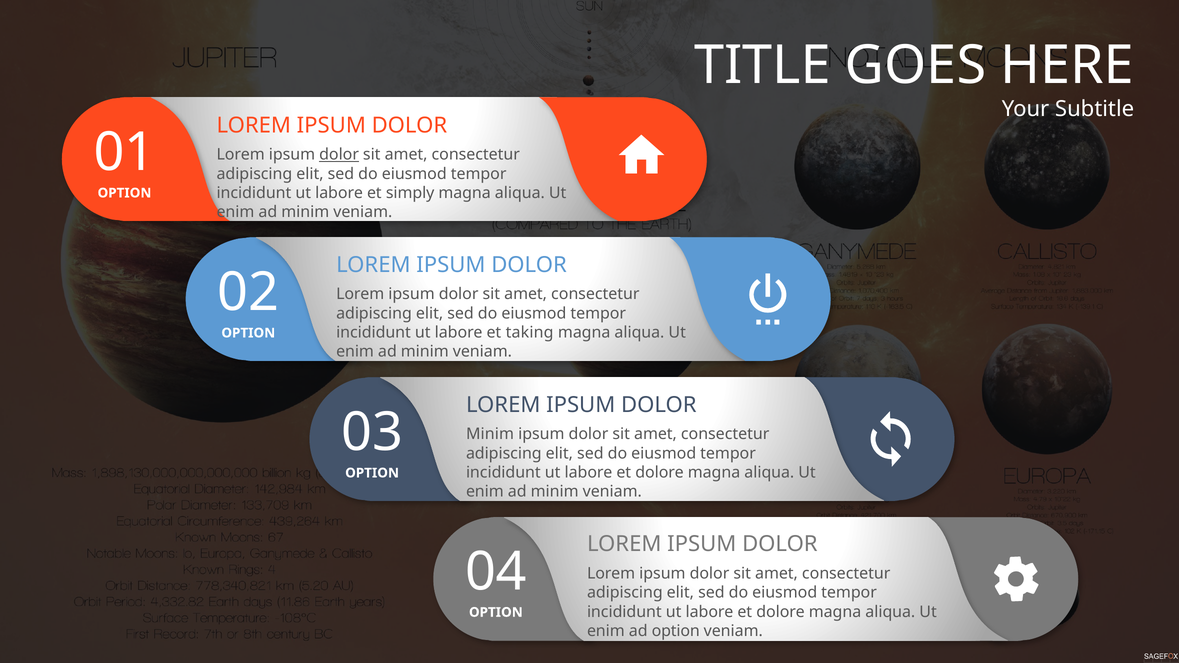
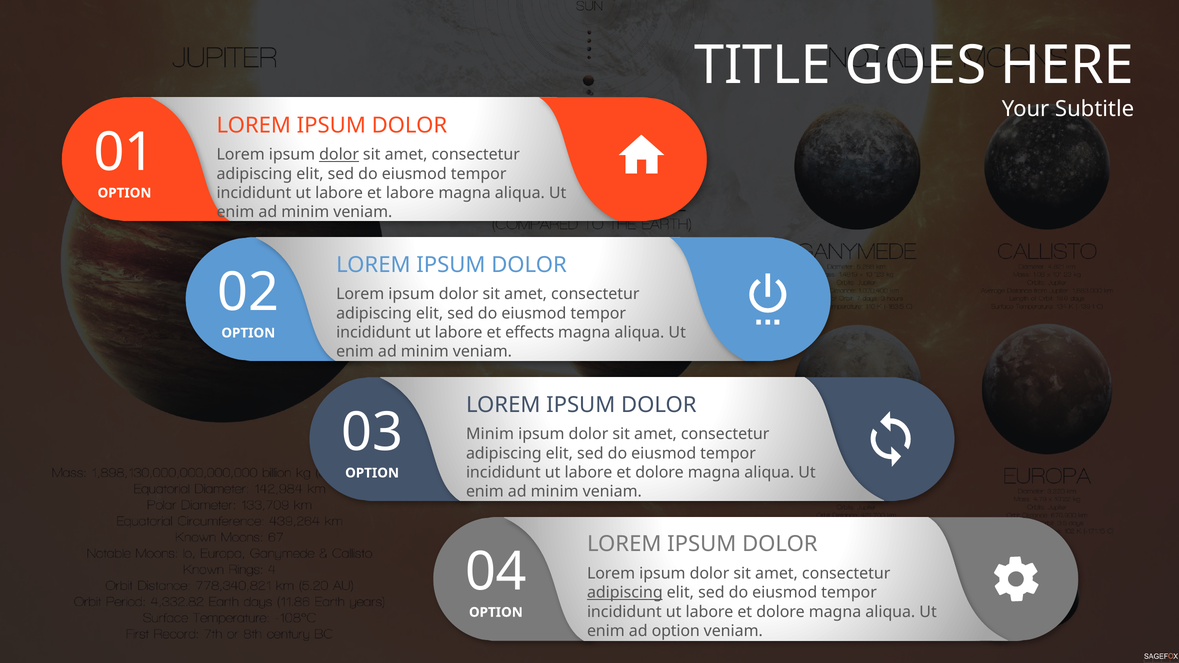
et simply: simply -> labore
taking: taking -> effects
adipiscing at (625, 593) underline: none -> present
